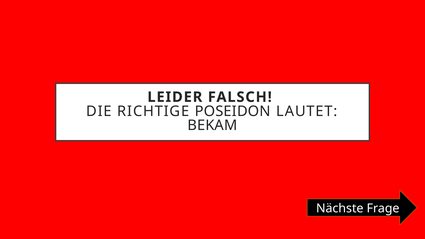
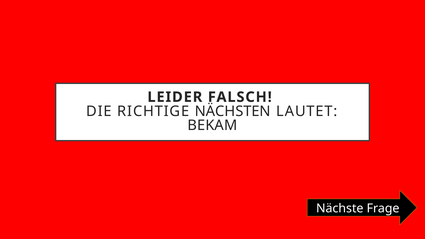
POSEIDON: POSEIDON -> NÄCHSTEN
